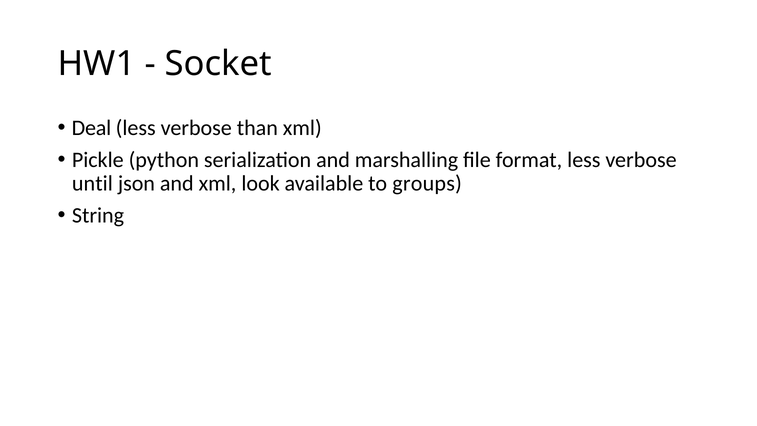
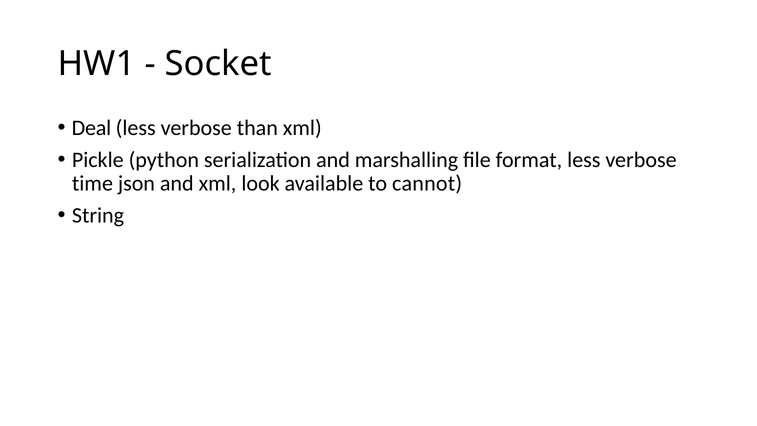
until: until -> time
groups: groups -> cannot
